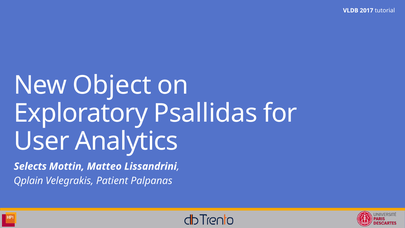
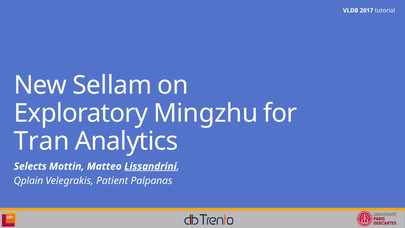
Object: Object -> Sellam
Psallidas: Psallidas -> Mingzhu
User: User -> Tran
Lissandrini underline: none -> present
